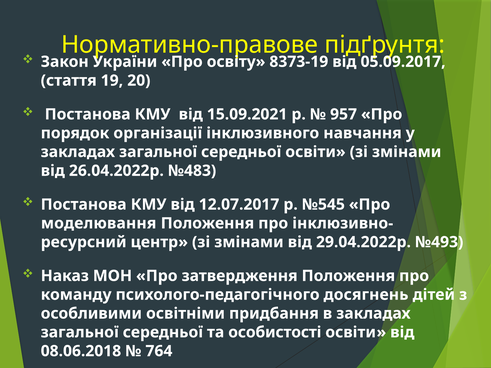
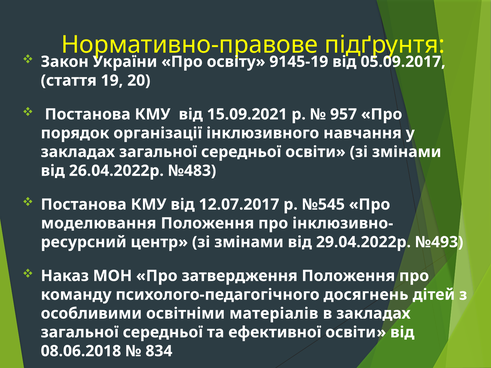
8373-19: 8373-19 -> 9145-19
придбання: придбання -> матеріалів
особистості: особистості -> ефективної
764: 764 -> 834
